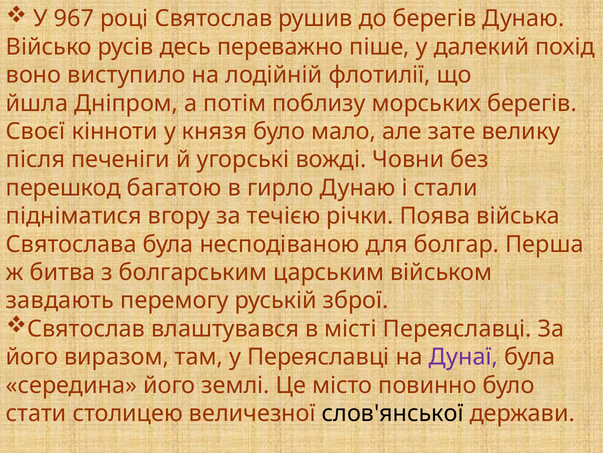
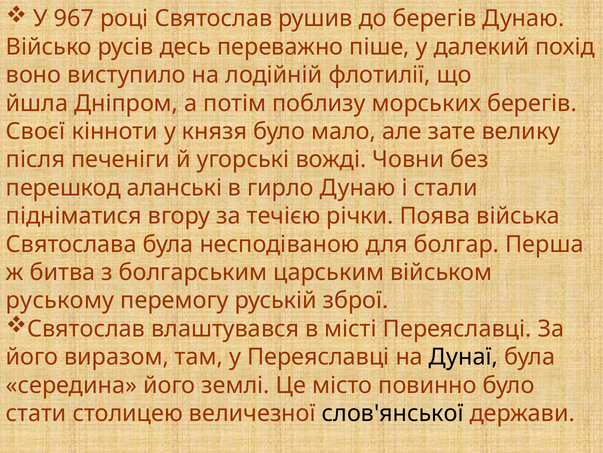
багатою: багатою -> аланські
завдають: завдають -> руському
Дунаї colour: purple -> black
